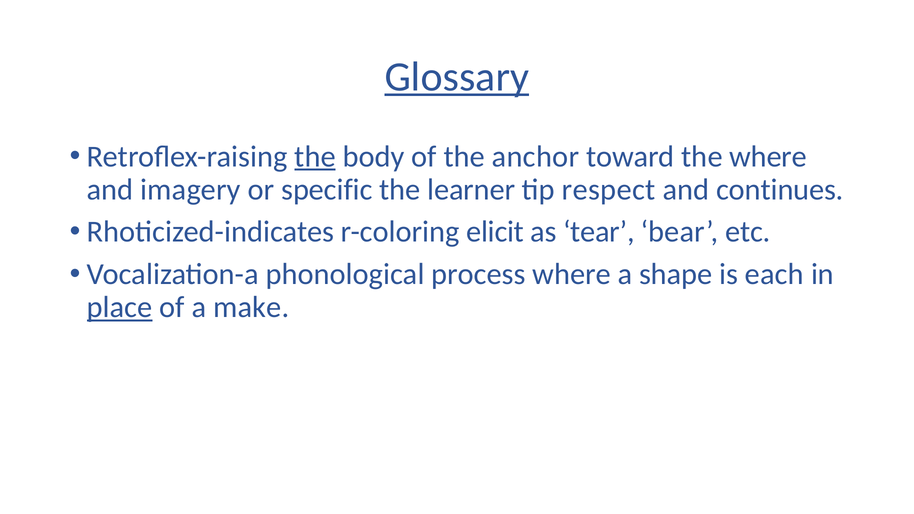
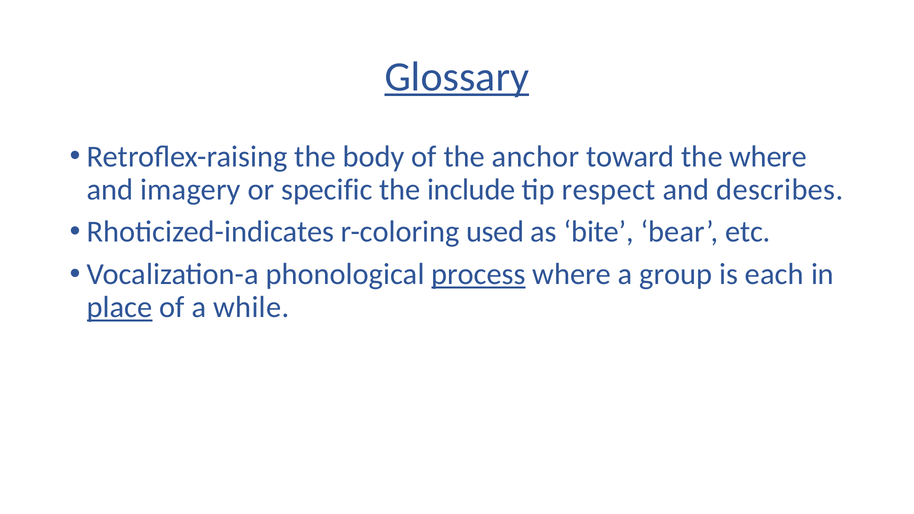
the at (315, 157) underline: present -> none
learner: learner -> include
continues: continues -> describes
elicit: elicit -> used
tear: tear -> bite
process underline: none -> present
shape: shape -> group
make: make -> while
